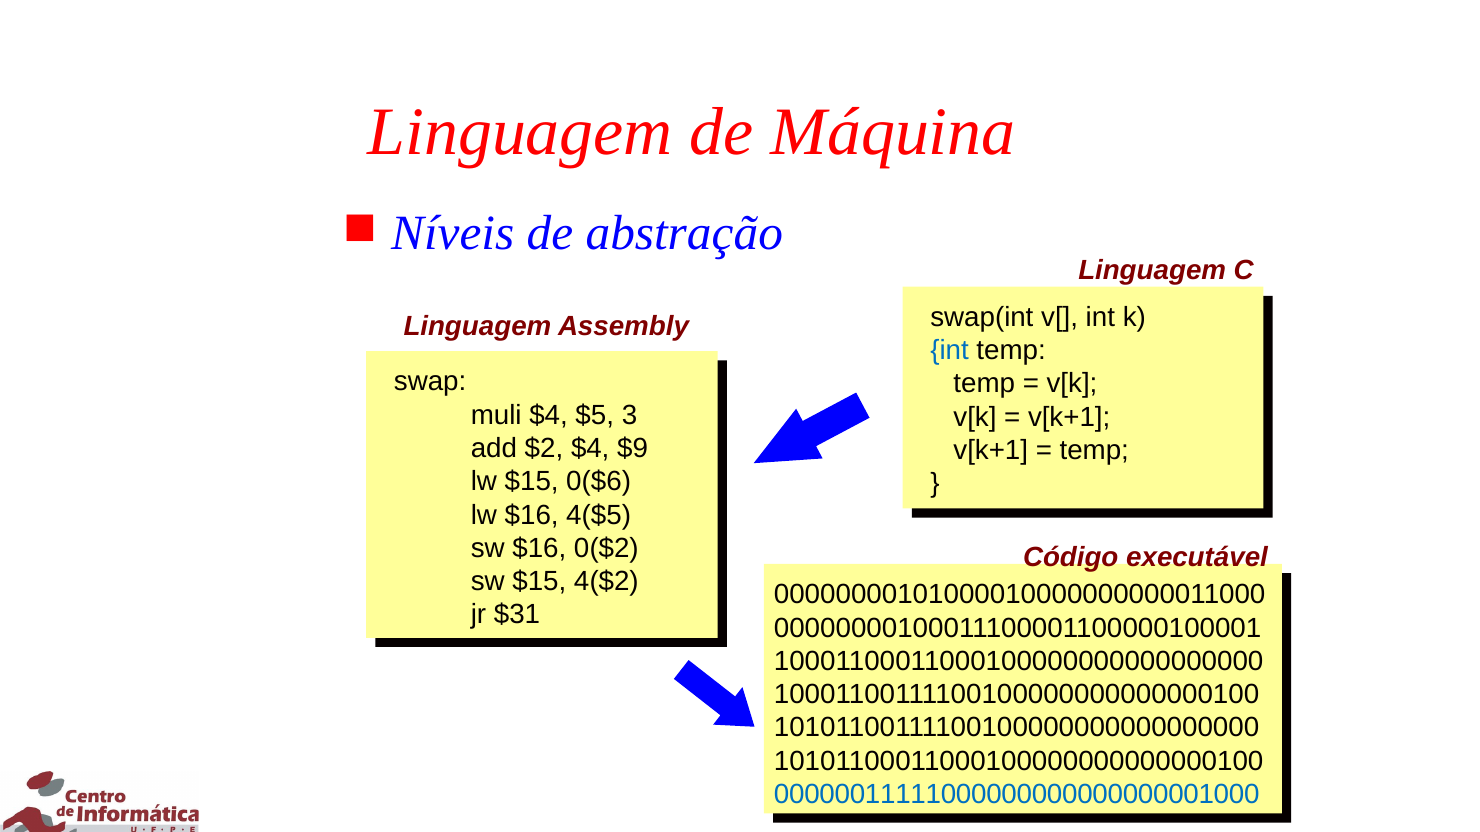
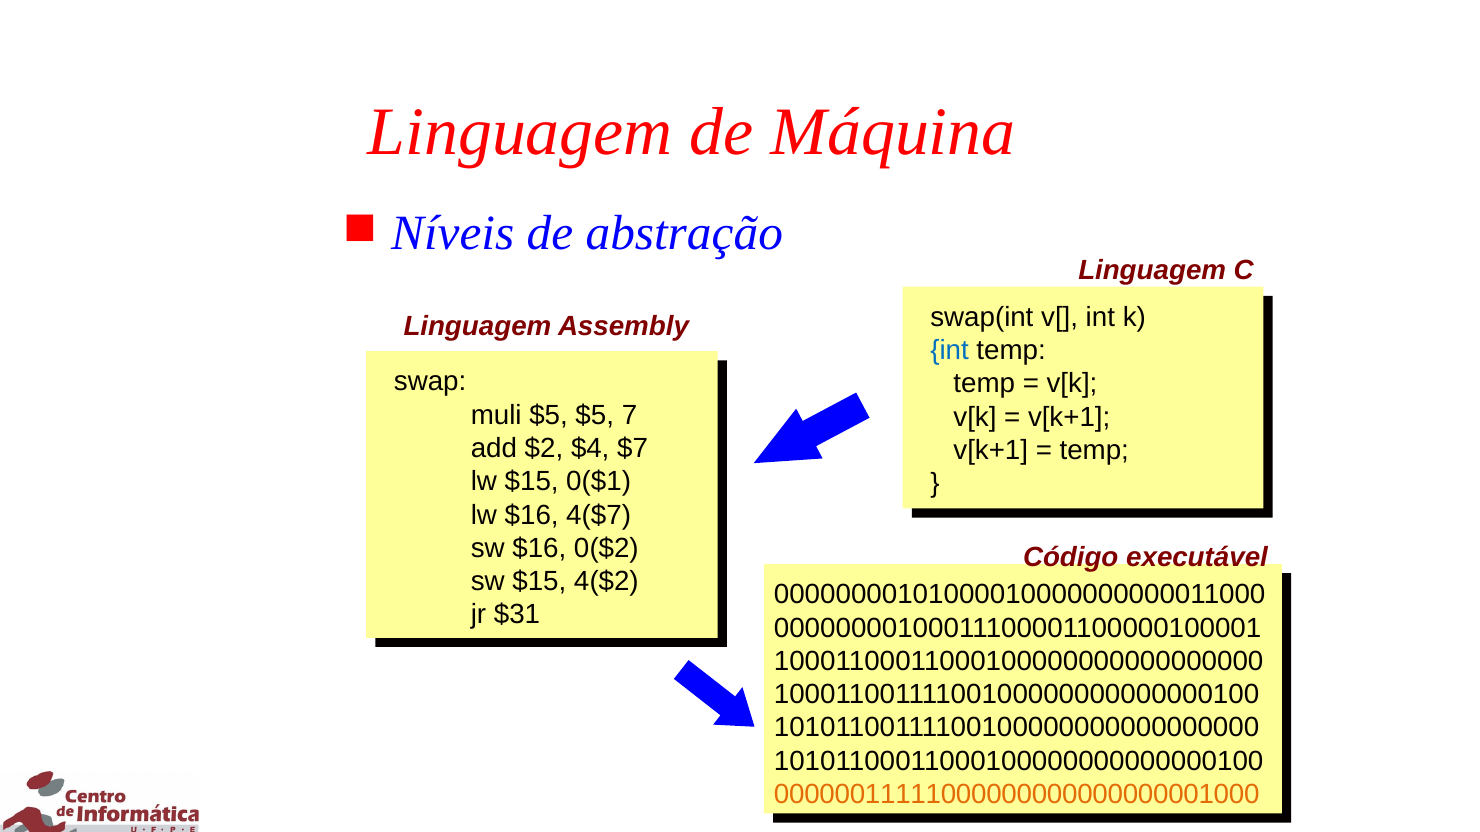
muli $4: $4 -> $5
3: 3 -> 7
$9: $9 -> $7
0($6: 0($6 -> 0($1
4($5: 4($5 -> 4($7
00000011111000000000000000001000 colour: blue -> orange
